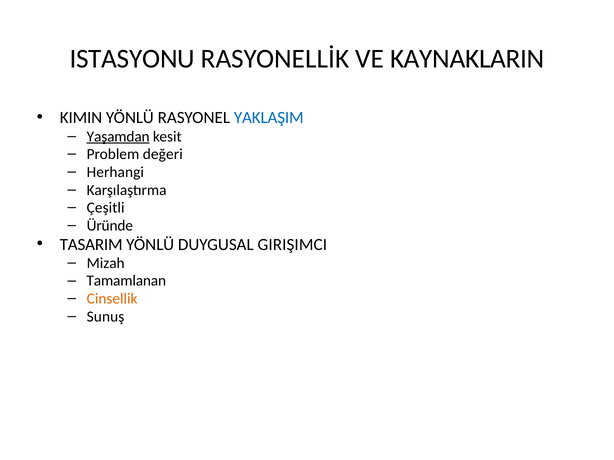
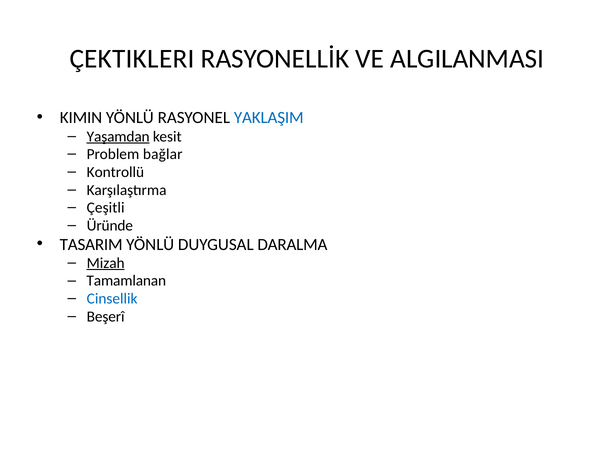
ISTASYONU: ISTASYONU -> ÇEKTIKLERI
KAYNAKLARIN: KAYNAKLARIN -> ALGILANMASI
değeri: değeri -> bağlar
Herhangi: Herhangi -> Kontrollü
GIRIŞIMCI: GIRIŞIMCI -> DARALMA
Mizah underline: none -> present
Cinsellik colour: orange -> blue
Sunuş: Sunuş -> Beşerî
